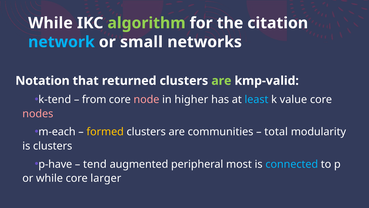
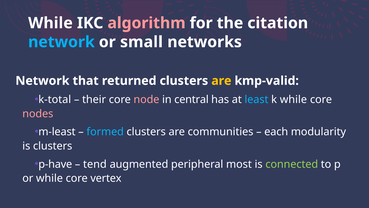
algorithm colour: light green -> pink
Notation at (43, 81): Notation -> Network
are at (221, 81) colour: light green -> yellow
k-tend: k-tend -> k-total
from: from -> their
higher: higher -> central
k value: value -> while
m-each: m-each -> m-least
formed colour: yellow -> light blue
total: total -> each
connected colour: light blue -> light green
larger: larger -> vertex
